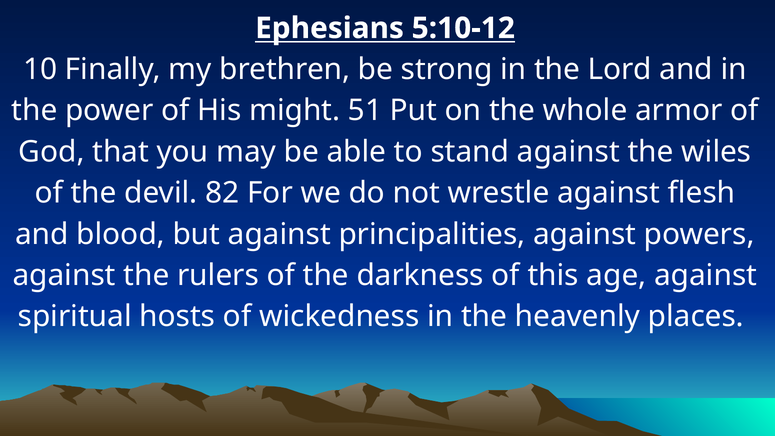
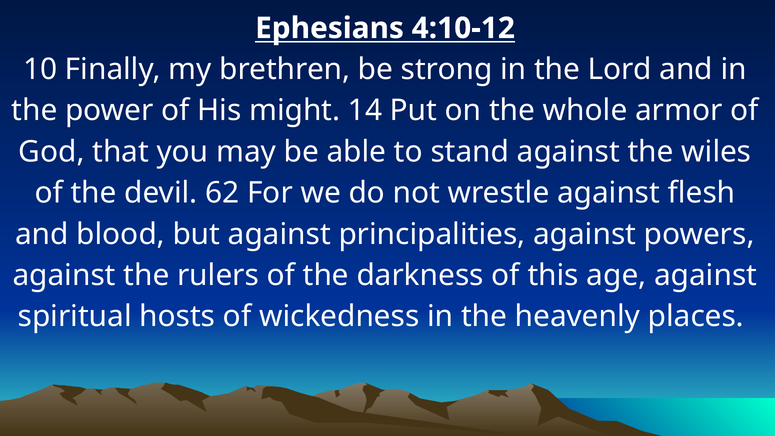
5:10-12: 5:10-12 -> 4:10-12
51: 51 -> 14
82: 82 -> 62
